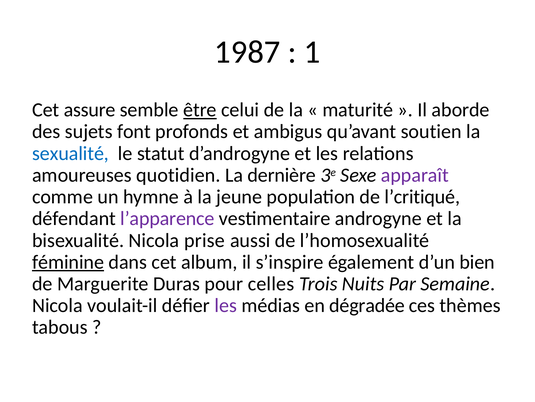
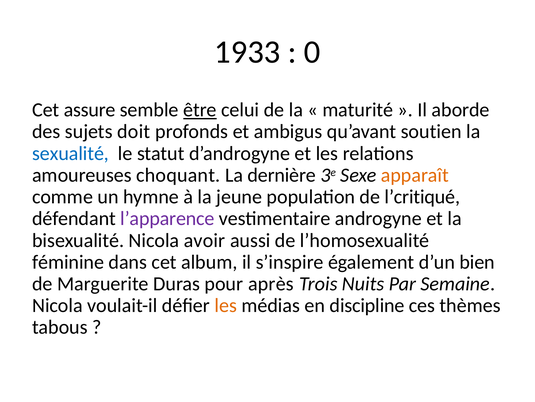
1987: 1987 -> 1933
1: 1 -> 0
font: font -> doit
quotidien: quotidien -> choquant
apparaît colour: purple -> orange
prise: prise -> avoir
féminine underline: present -> none
celles: celles -> après
les at (226, 305) colour: purple -> orange
dégradée: dégradée -> discipline
